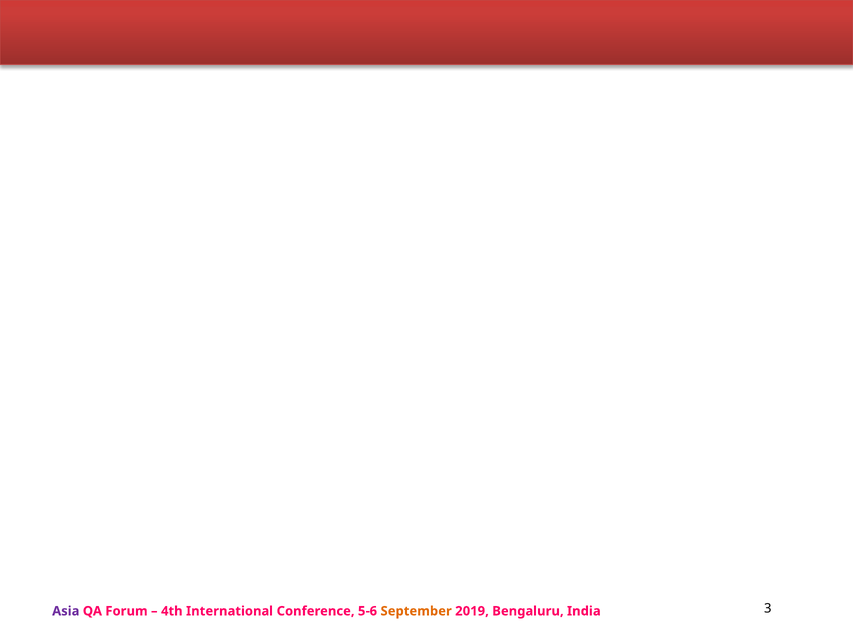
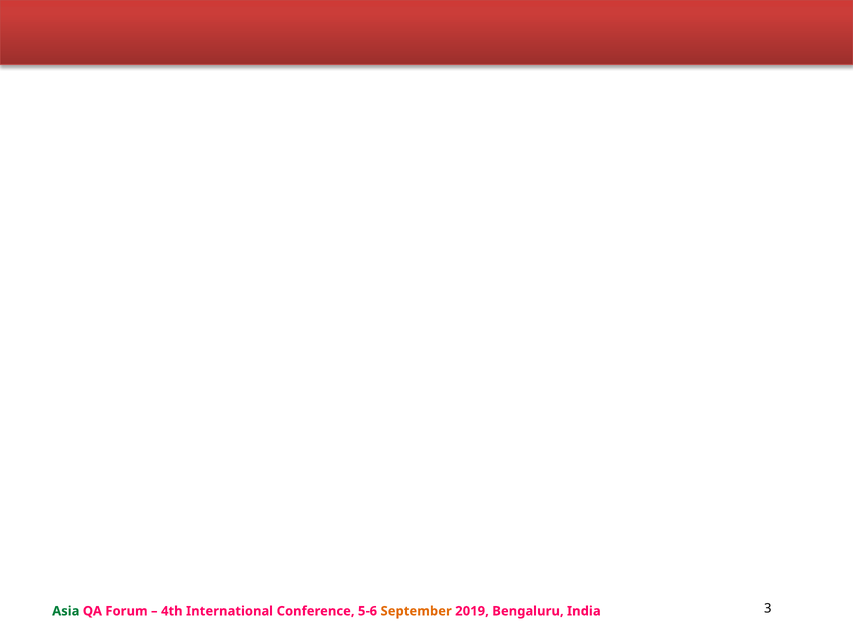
Asia colour: purple -> green
